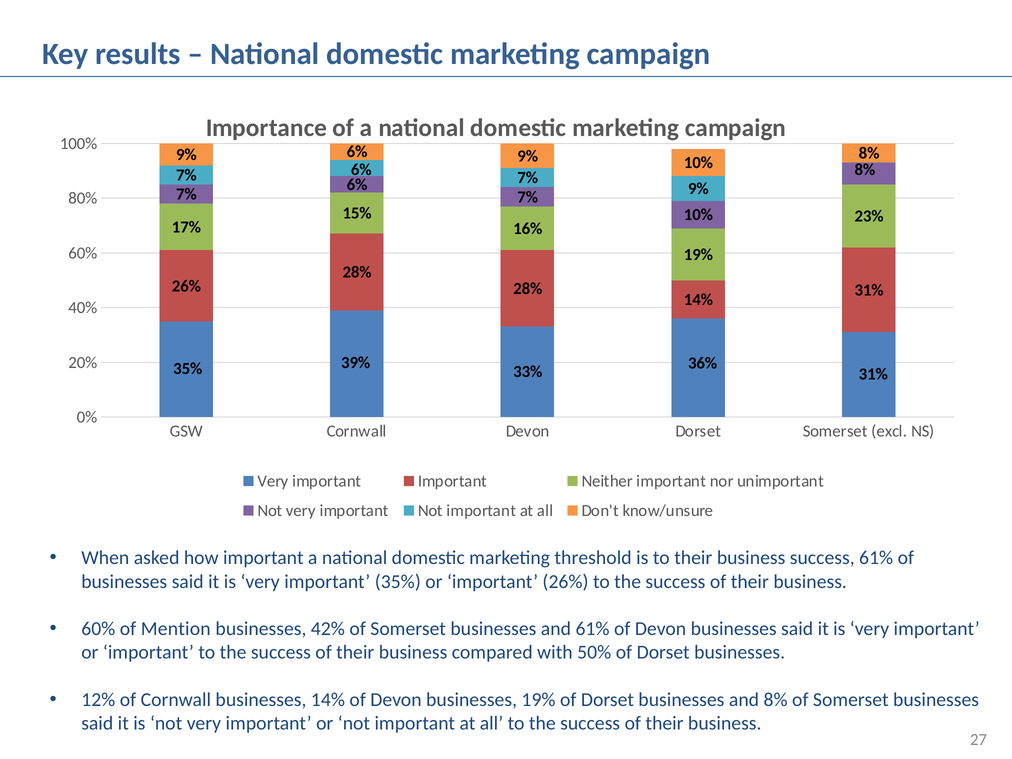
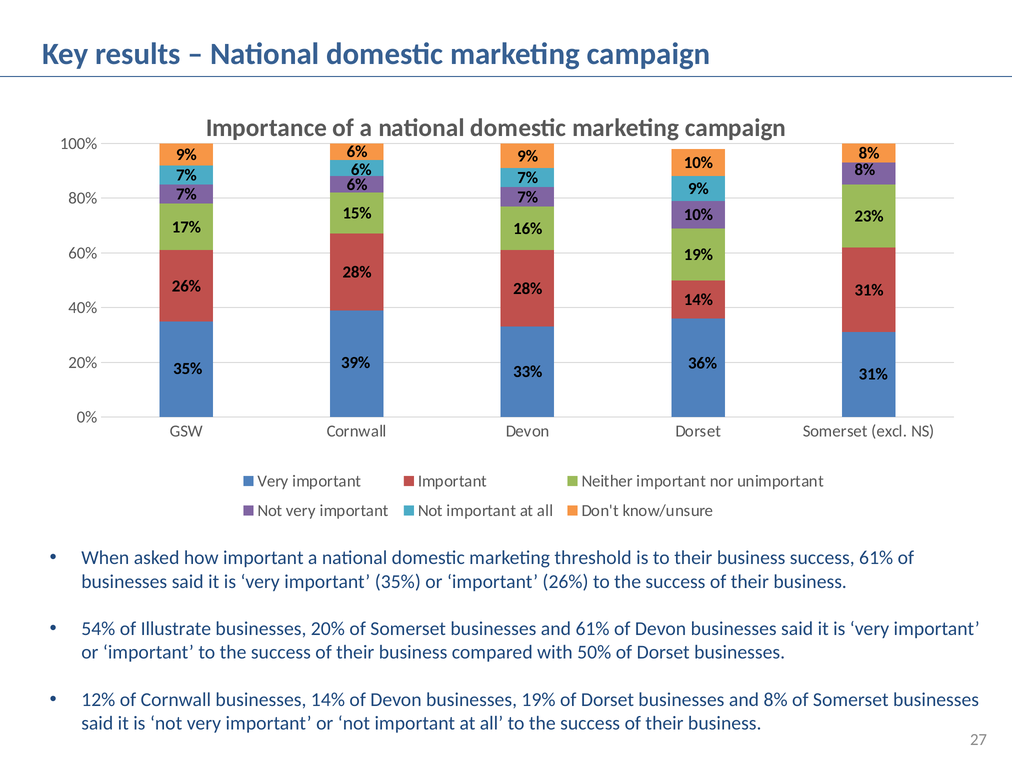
60% at (98, 629): 60% -> 54%
Mention: Mention -> Illustrate
businesses 42%: 42% -> 20%
